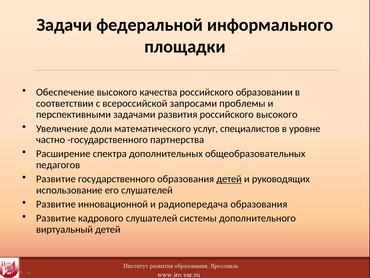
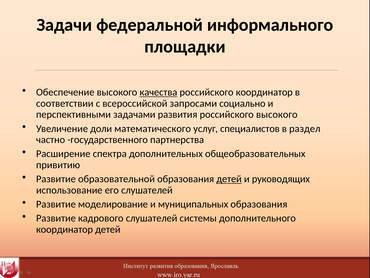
качества underline: none -> present
российского образовании: образовании -> координатор
проблемы: проблемы -> социально
уровне: уровне -> раздел
педагогов: педагогов -> привитию
Развитие государственного: государственного -> образовательной
инновационной: инновационной -> моделирование
радиопередача: радиопередача -> муниципальных
виртуальный at (64, 229): виртуальный -> координатор
